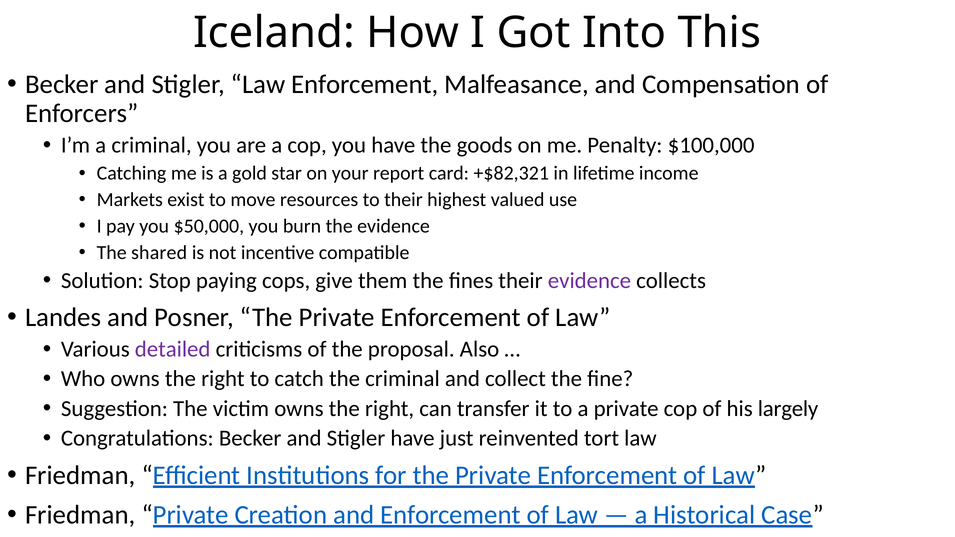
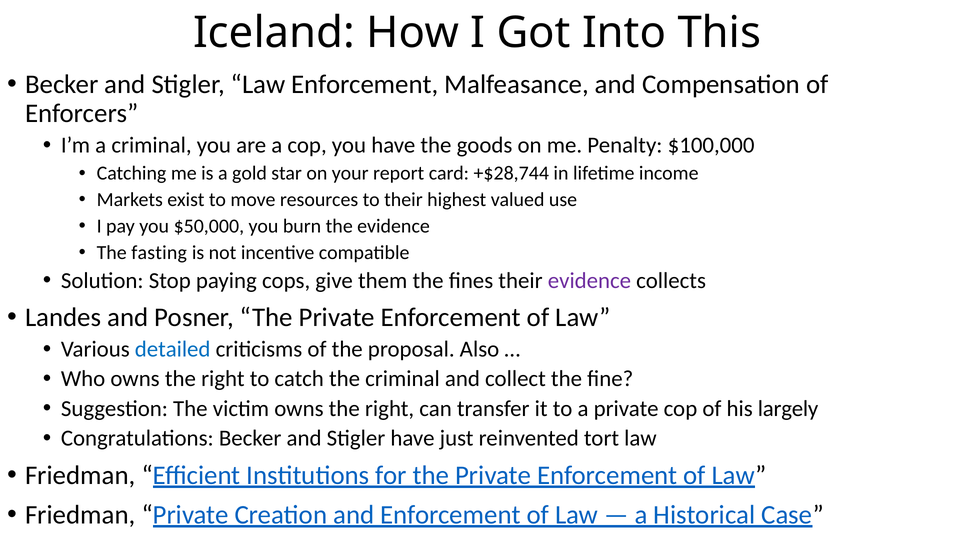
+$82,321: +$82,321 -> +$28,744
shared: shared -> fasting
detailed colour: purple -> blue
